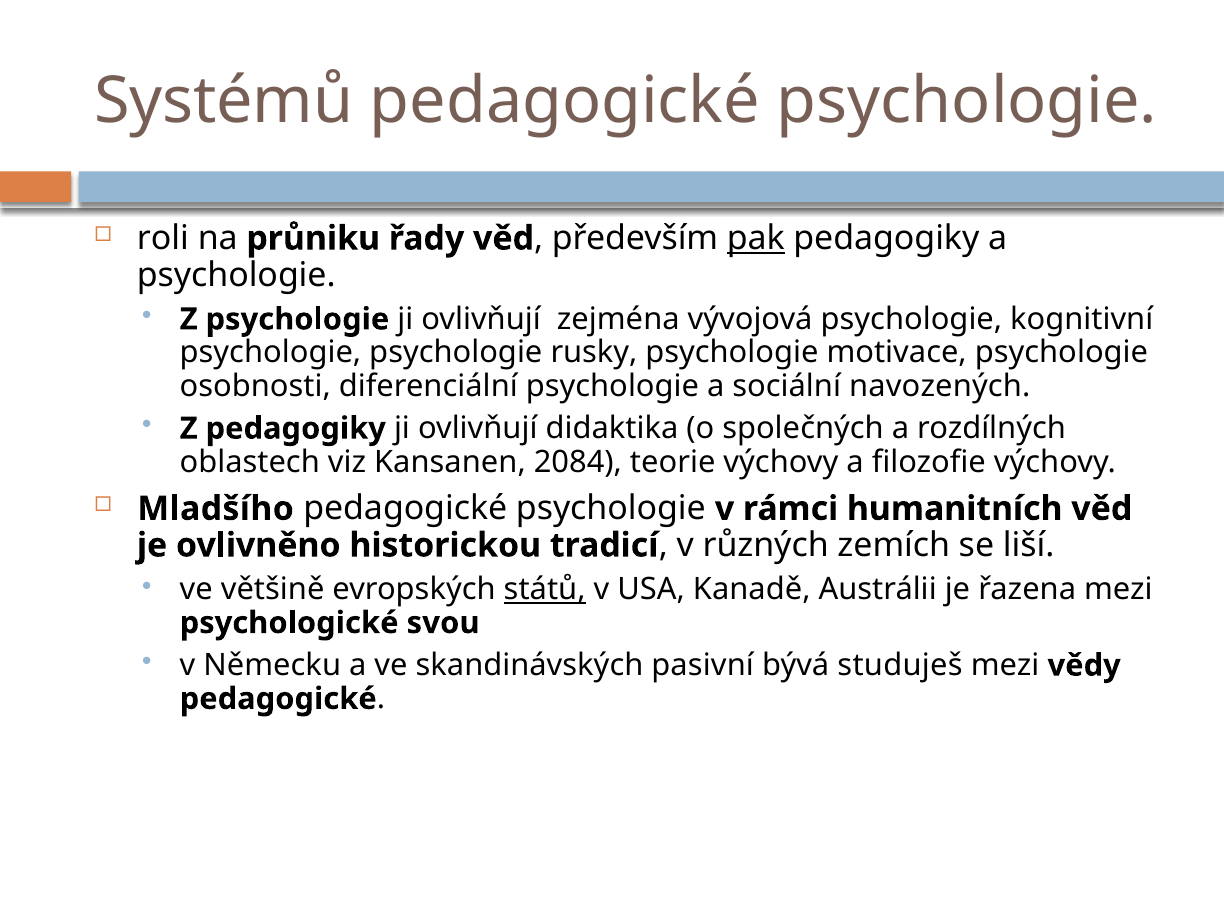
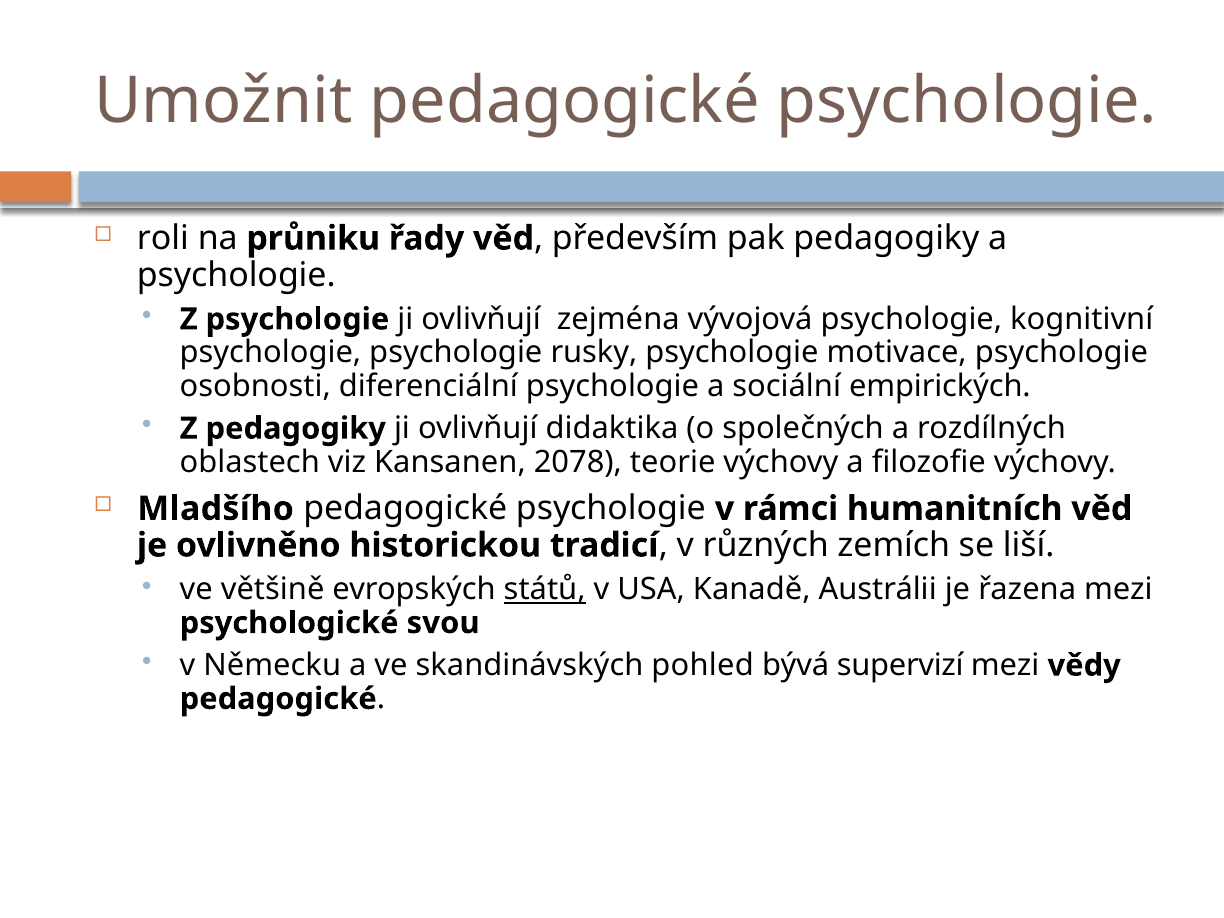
Systémů: Systémů -> Umožnit
pak underline: present -> none
navozených: navozených -> empirických
2084: 2084 -> 2078
pasivní: pasivní -> pohled
studuješ: studuješ -> supervizí
